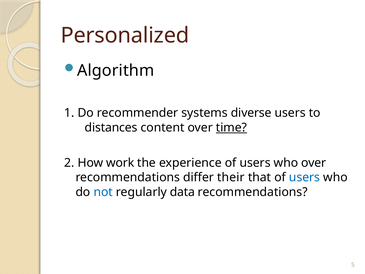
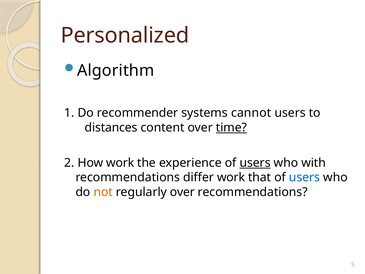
diverse: diverse -> cannot
users at (255, 163) underline: none -> present
who over: over -> with
differ their: their -> work
not colour: blue -> orange
regularly data: data -> over
